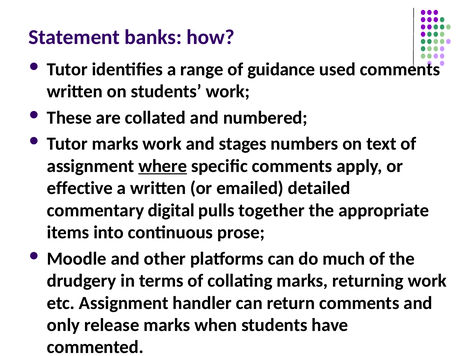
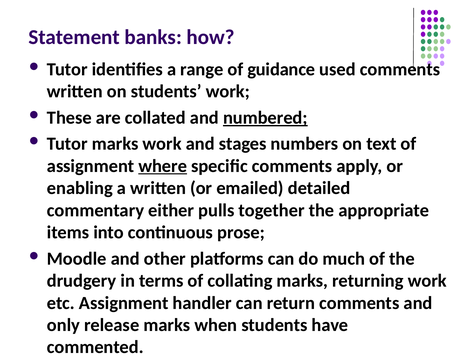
numbered underline: none -> present
effective: effective -> enabling
digital: digital -> either
